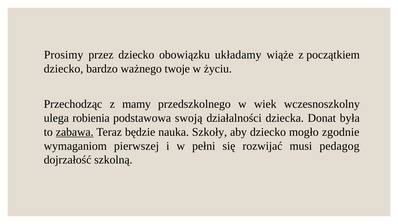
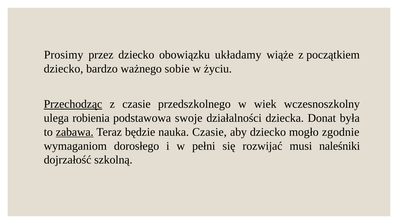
twoje: twoje -> sobie
Przechodząc underline: none -> present
z mamy: mamy -> czasie
swoją: swoją -> swoje
nauka Szkoły: Szkoły -> Czasie
pierwszej: pierwszej -> dorosłego
pedagog: pedagog -> naleśniki
